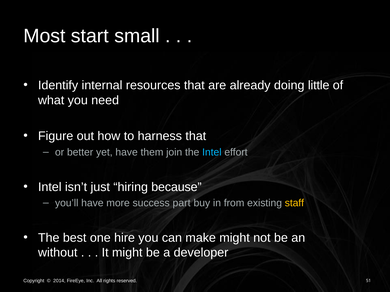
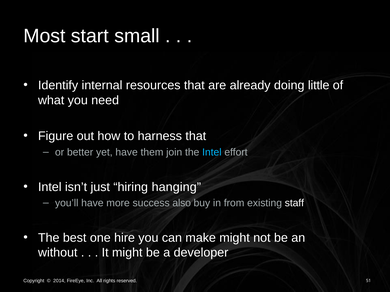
because: because -> hanging
part: part -> also
staff colour: yellow -> white
